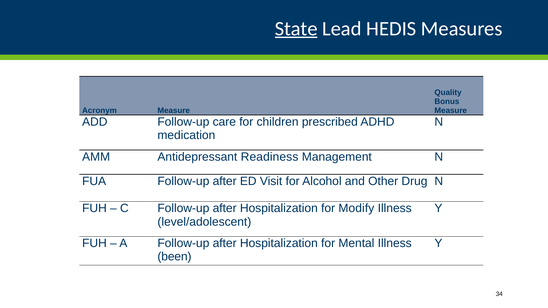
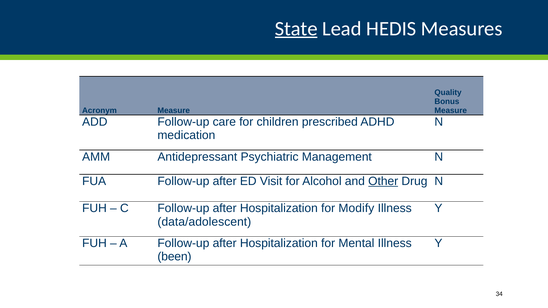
Readiness: Readiness -> Psychiatric
Other underline: none -> present
level/adolescent: level/adolescent -> data/adolescent
